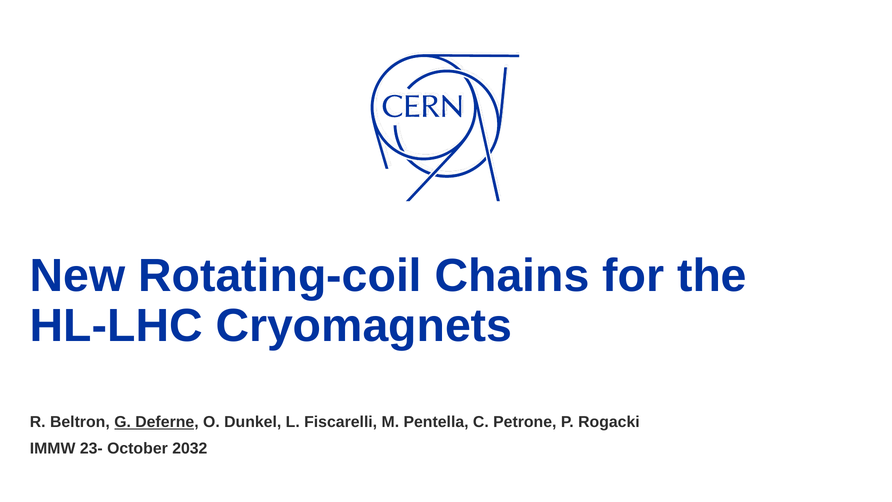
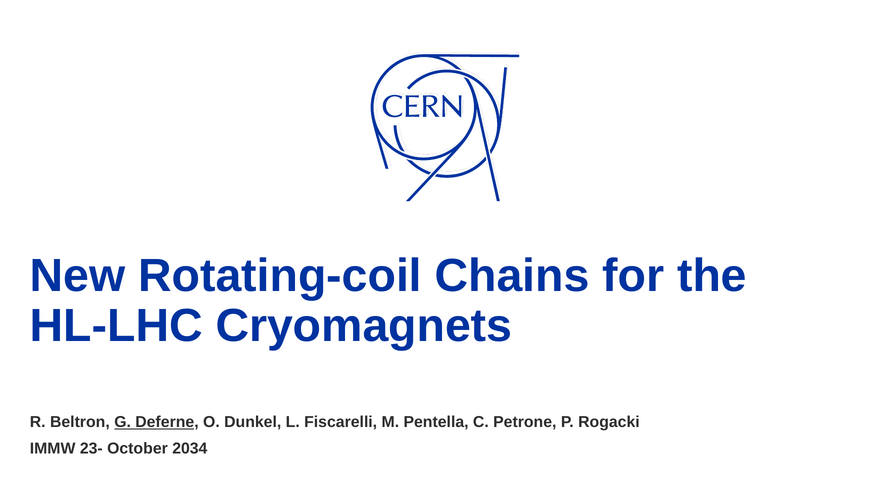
2032: 2032 -> 2034
